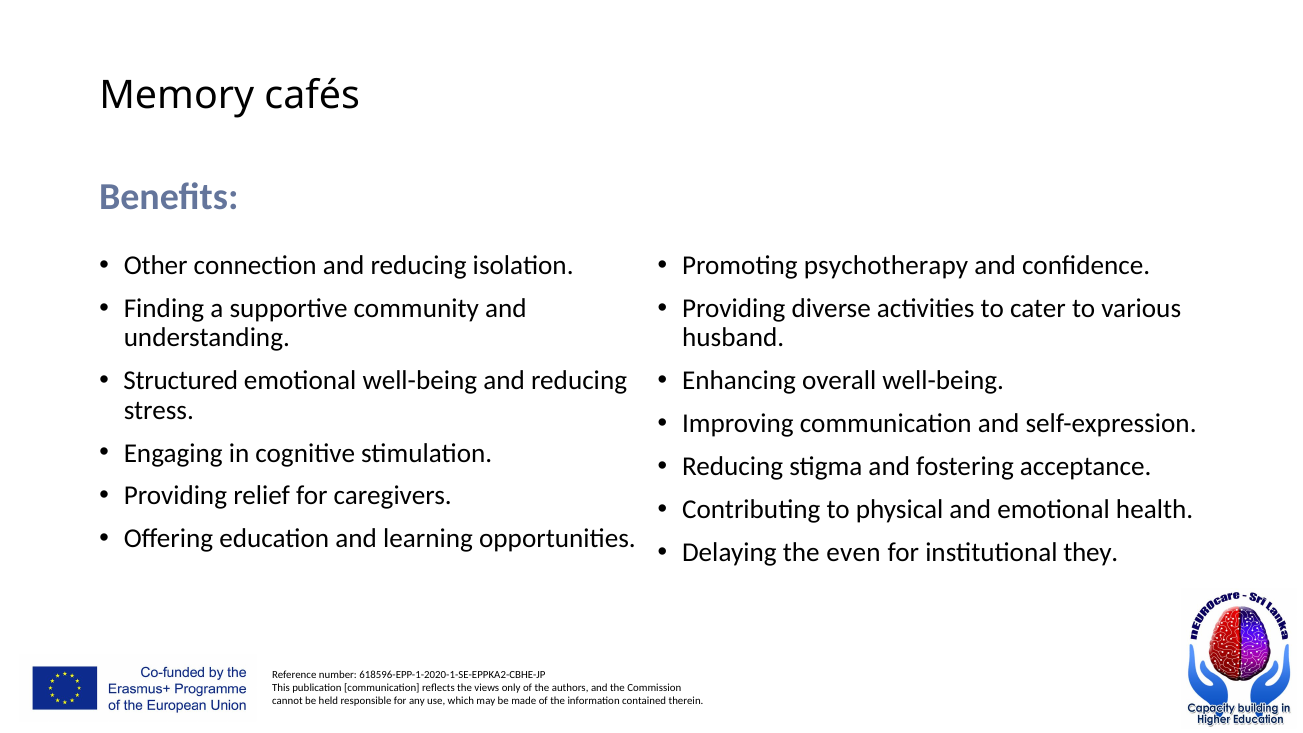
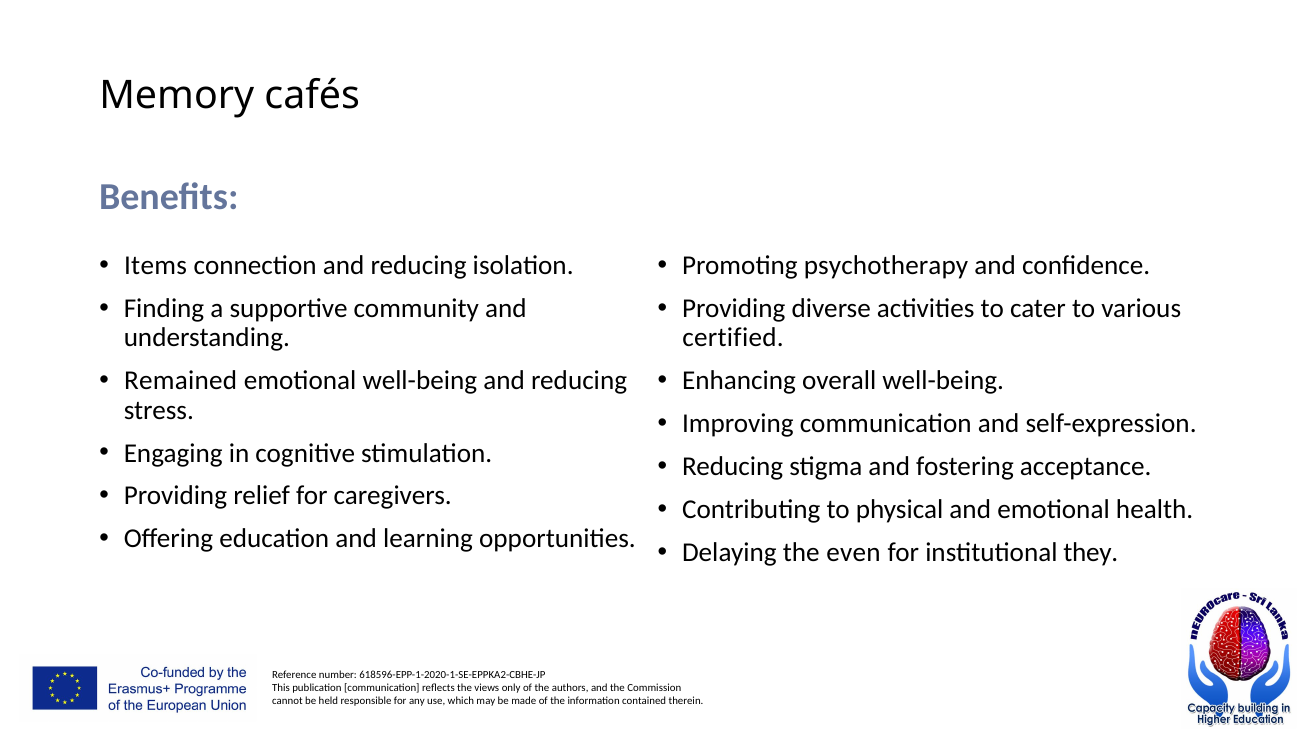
Other: Other -> Items
husband: husband -> certified
Structured: Structured -> Remained
